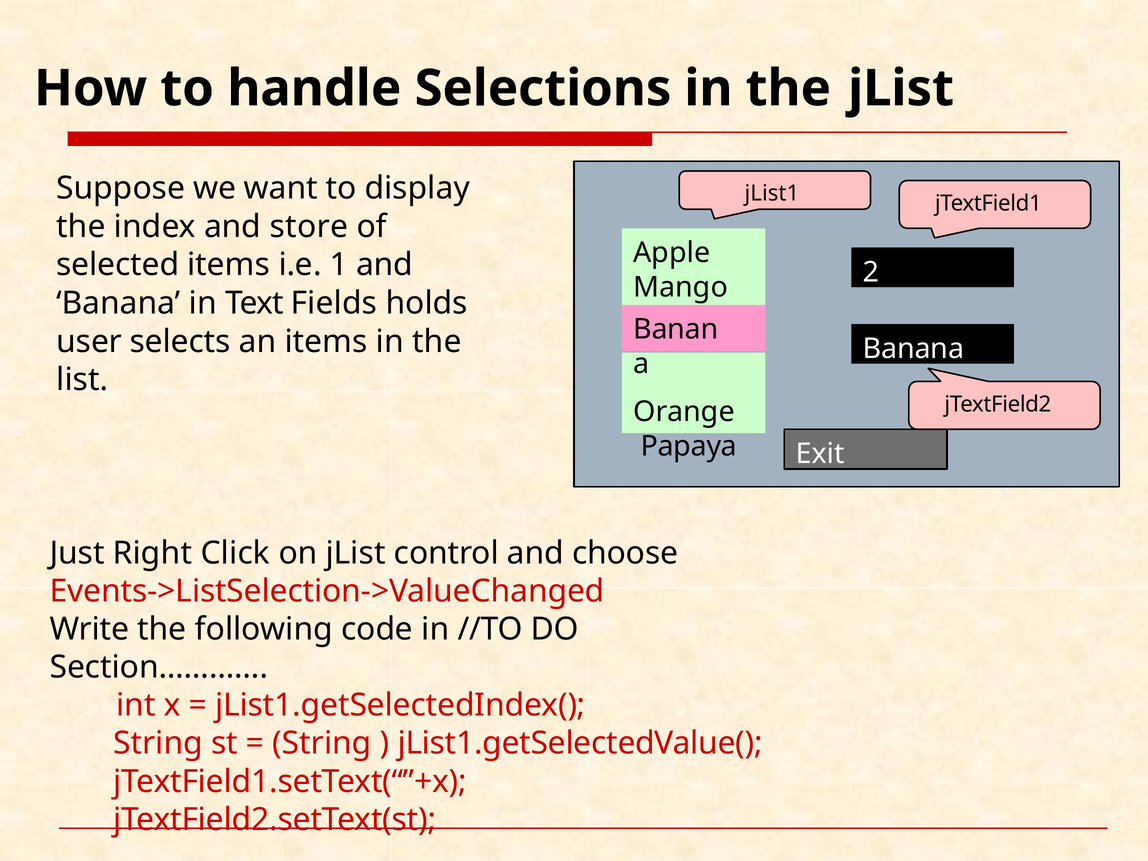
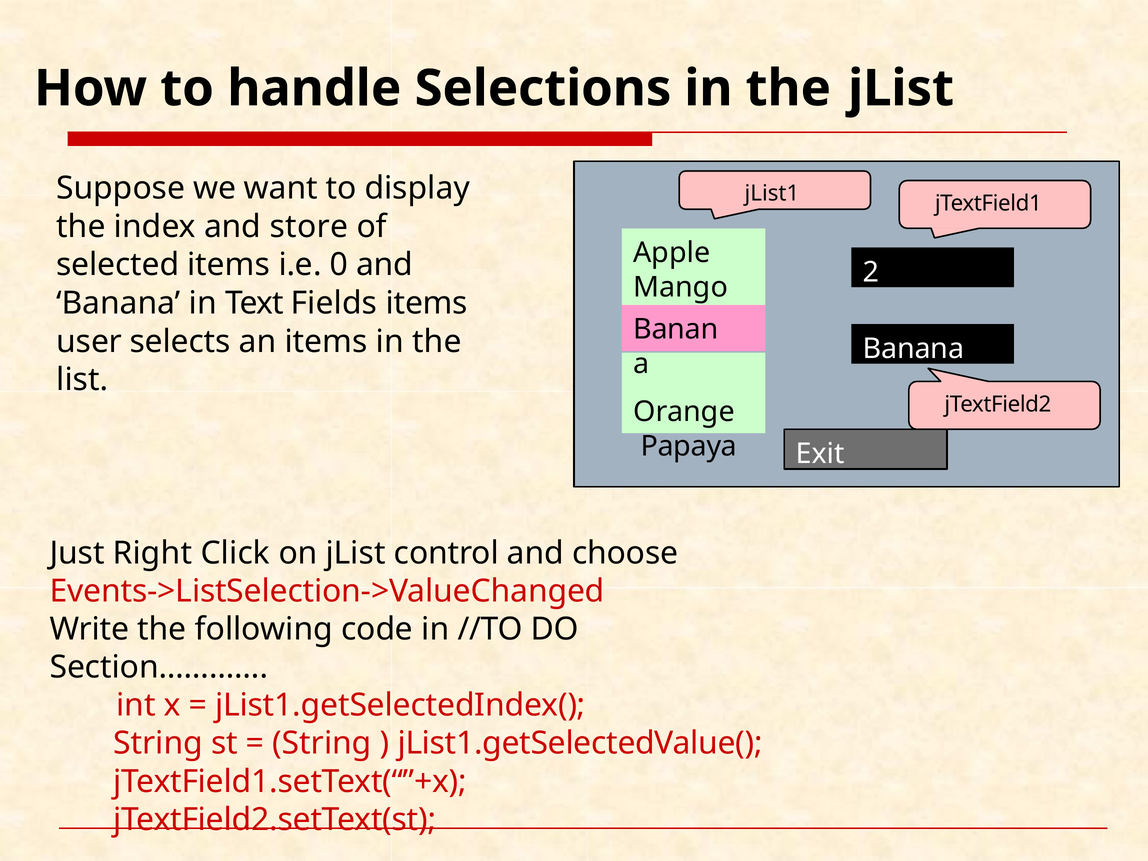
1: 1 -> 0
Fields holds: holds -> items
